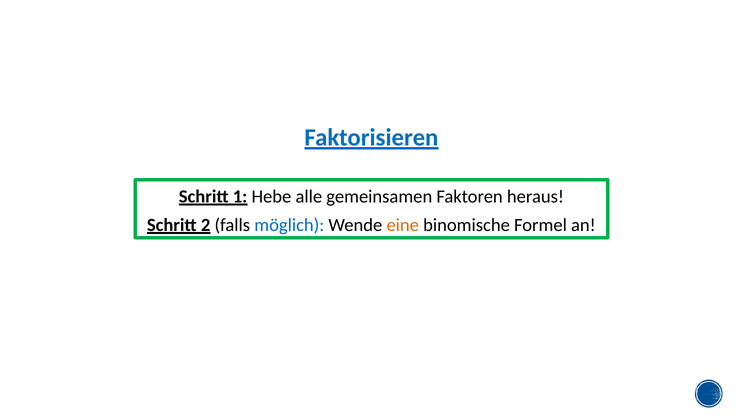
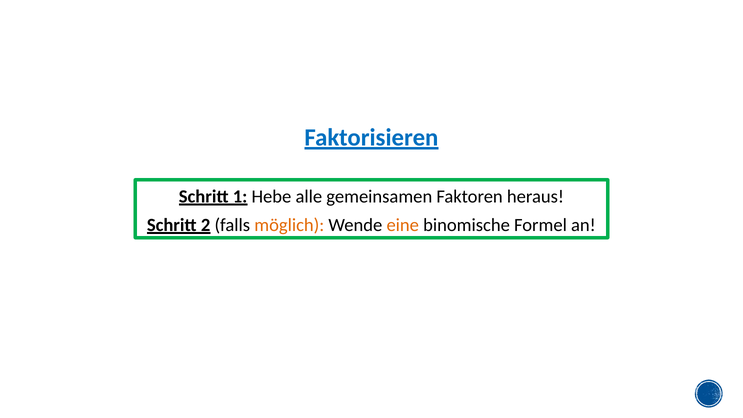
möglich colour: blue -> orange
